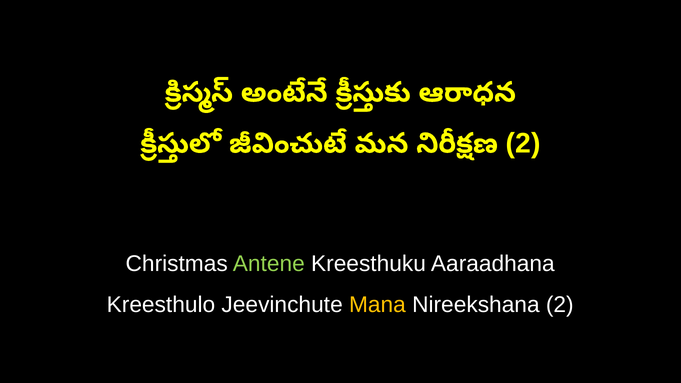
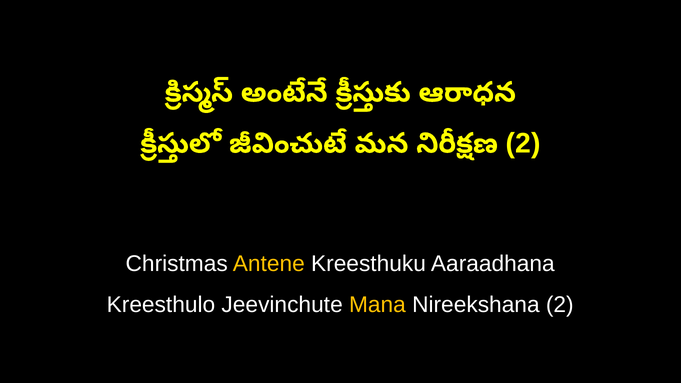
Antene colour: light green -> yellow
